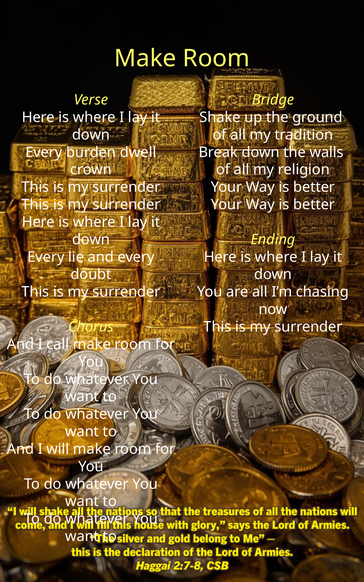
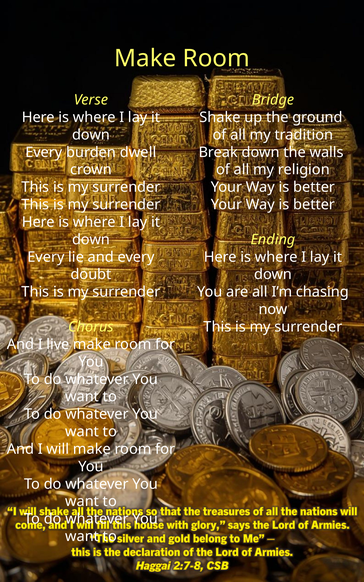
call: call -> live
